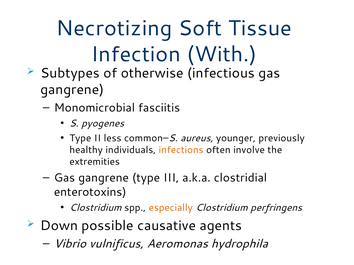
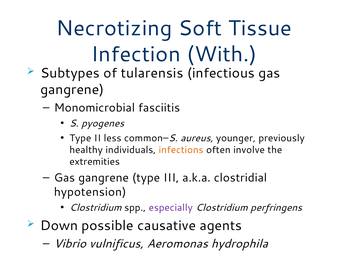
otherwise: otherwise -> tularensis
enterotoxins: enterotoxins -> hypotension
especially colour: orange -> purple
